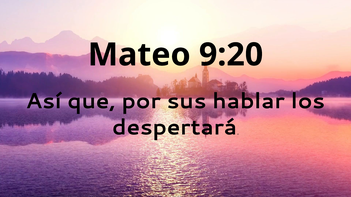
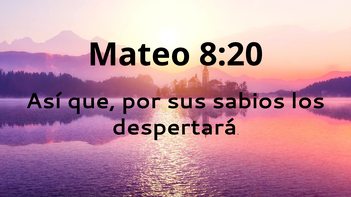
9:20: 9:20 -> 8:20
hablar: hablar -> sabios
